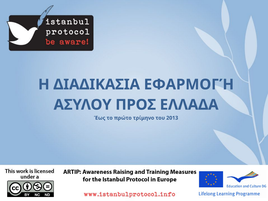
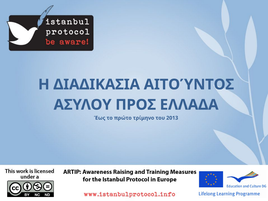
ΕΦΑΡΜΟΓΉ: ΕΦΑΡΜΟΓΉ -> ΑΙΤΟΎΝΤΟΣ
